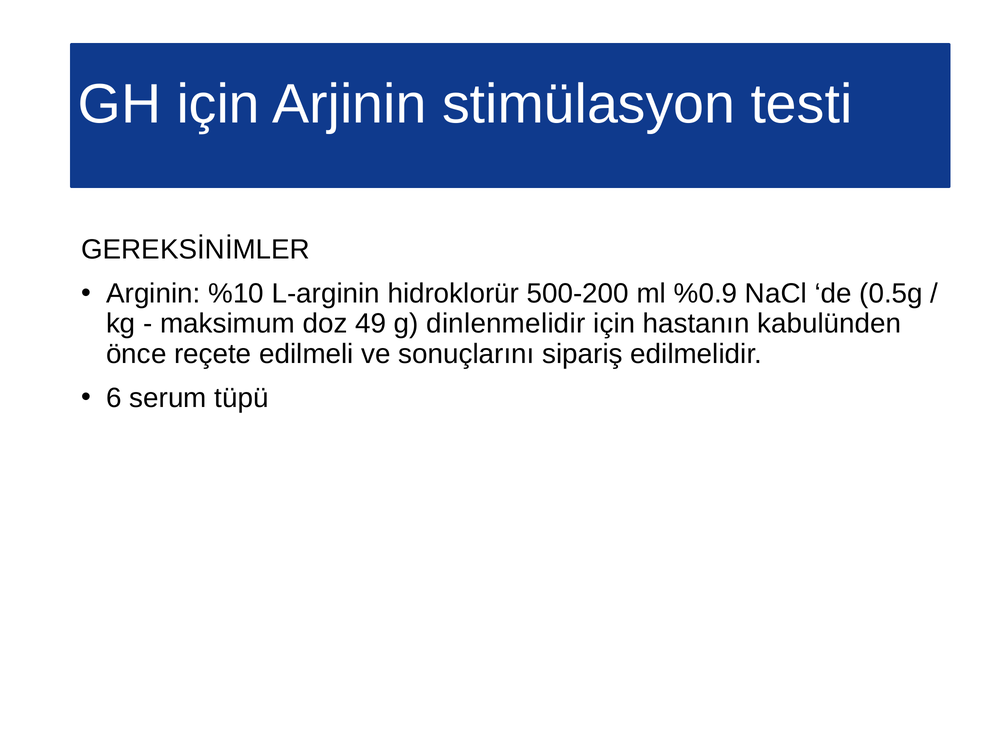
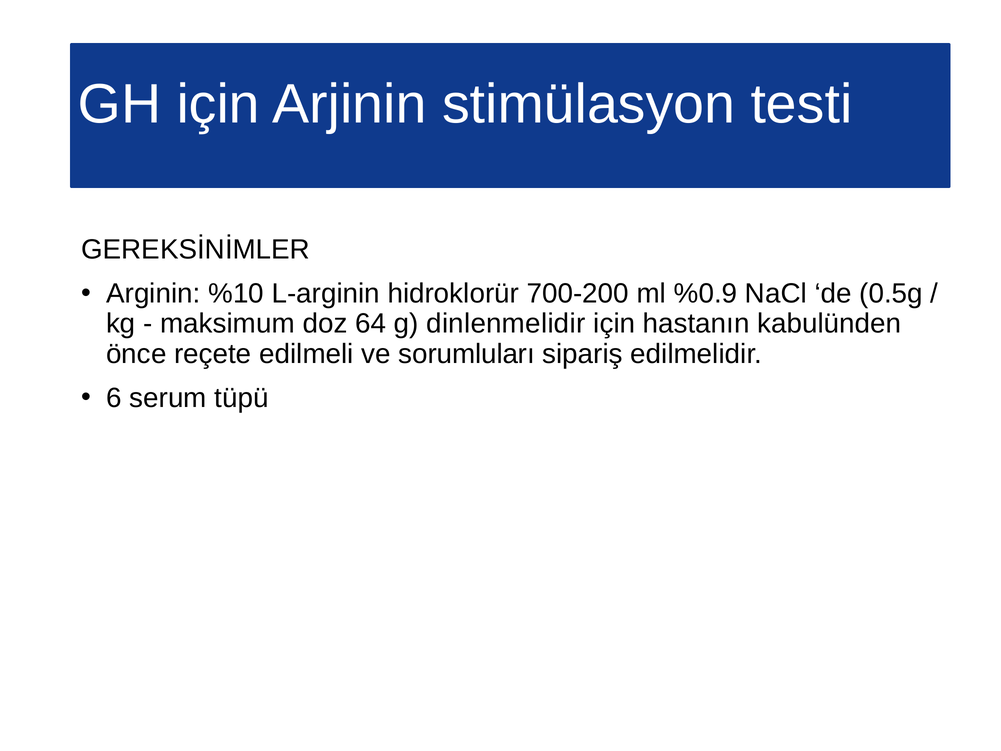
500-200: 500-200 -> 700-200
49: 49 -> 64
sonuçlarını: sonuçlarını -> sorumluları
